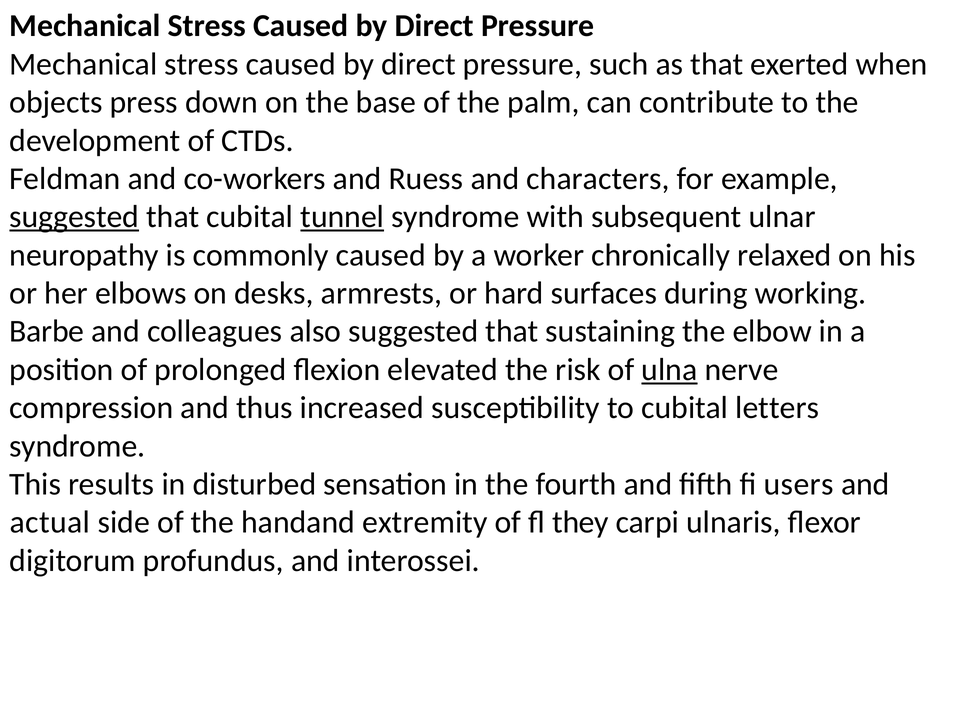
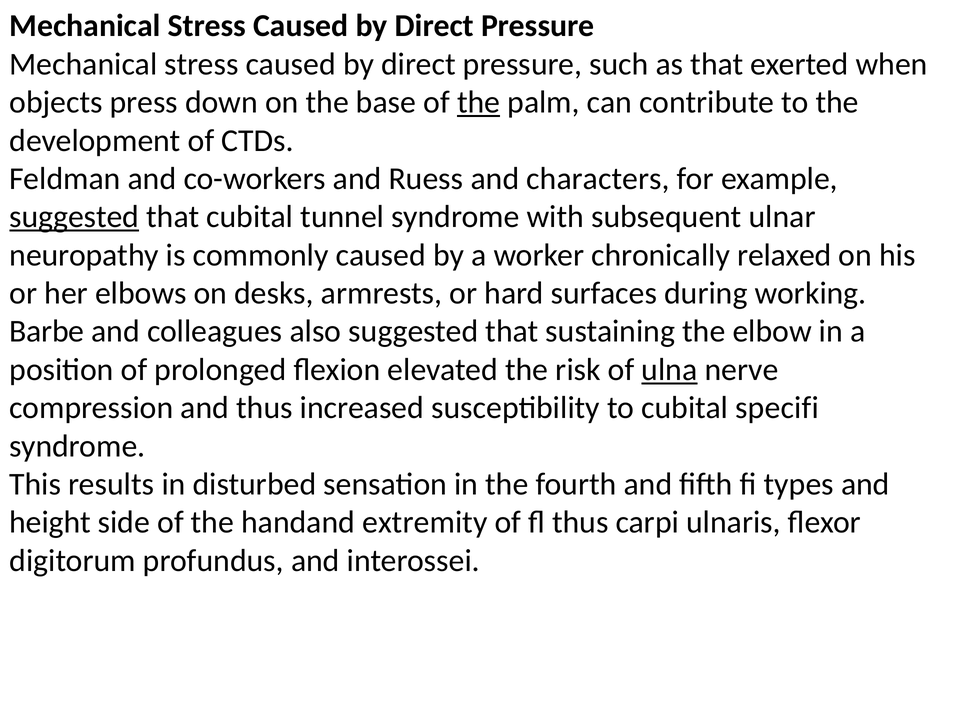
the at (479, 102) underline: none -> present
tunnel underline: present -> none
letters: letters -> specifi
users: users -> types
actual: actual -> height
fl they: they -> thus
